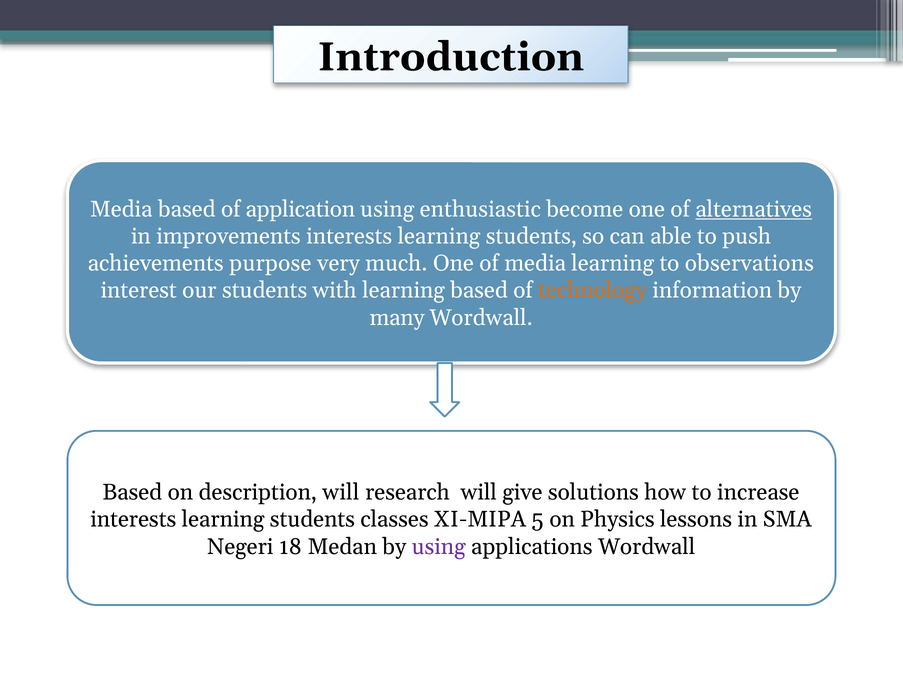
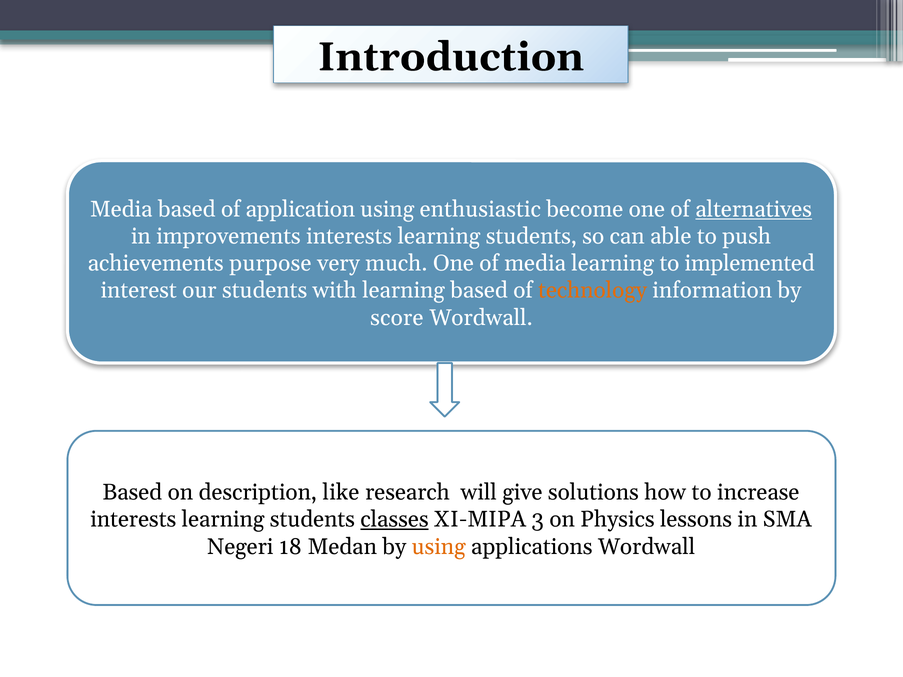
observations: observations -> implemented
many: many -> score
description will: will -> like
classes underline: none -> present
5: 5 -> 3
using at (439, 547) colour: purple -> orange
